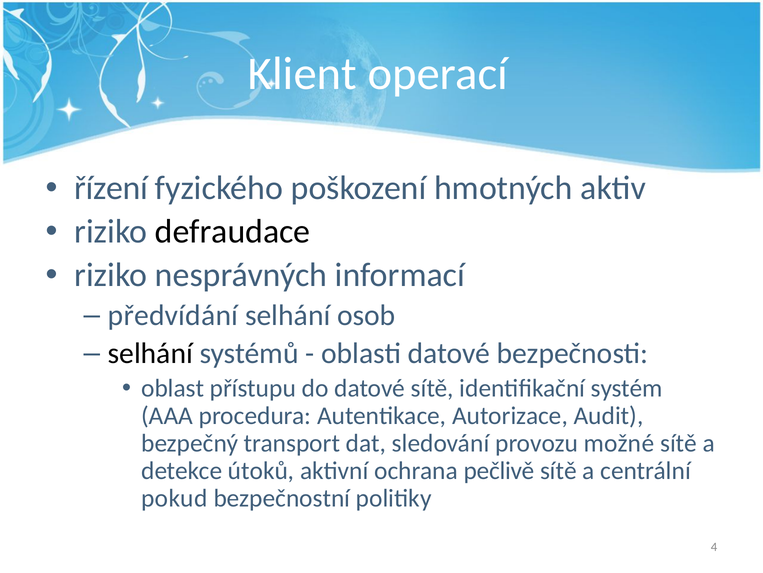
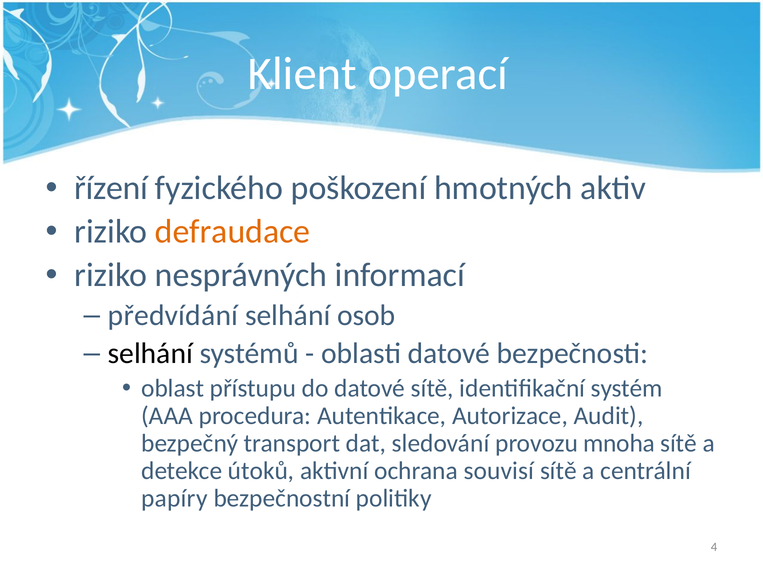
defraudace colour: black -> orange
možné: možné -> mnoha
pečlivě: pečlivě -> souvisí
pokud: pokud -> papíry
